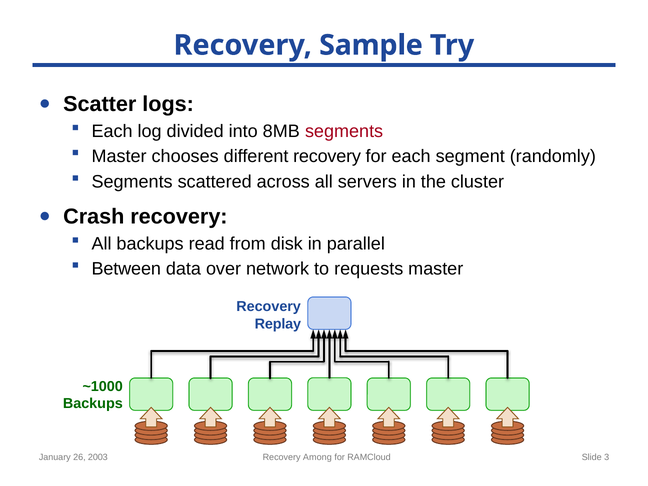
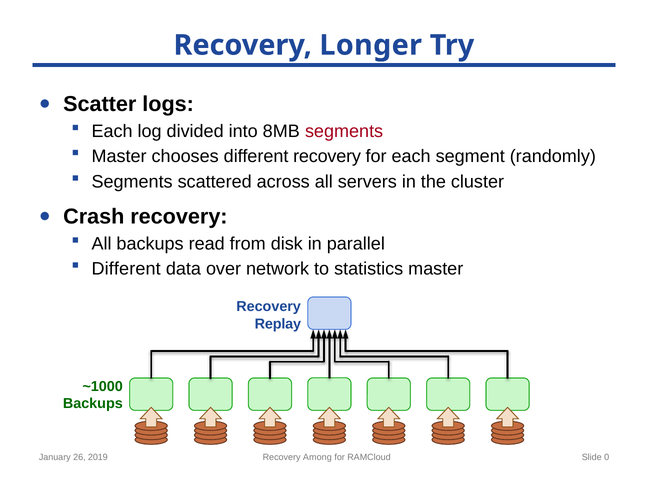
Sample: Sample -> Longer
Between at (126, 269): Between -> Different
requests: requests -> statistics
2003: 2003 -> 2019
3: 3 -> 0
